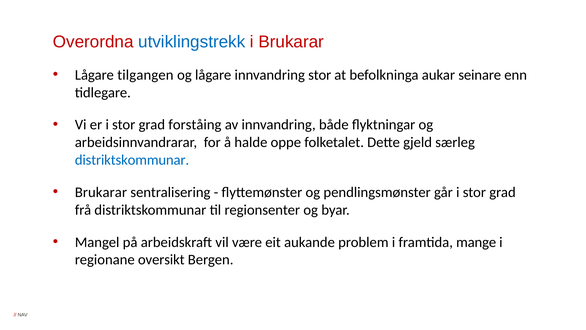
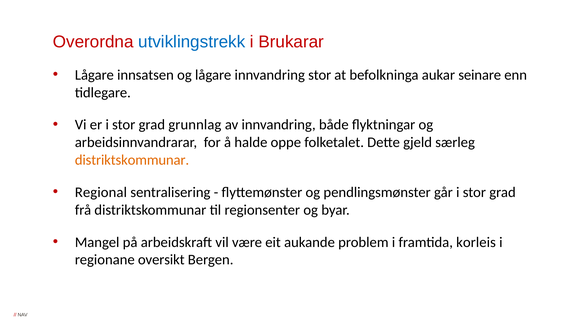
tilgangen: tilgangen -> innsatsen
forståing: forståing -> grunnlag
distriktskommunar at (132, 160) colour: blue -> orange
Brukarar at (101, 192): Brukarar -> Regional
mange: mange -> korleis
